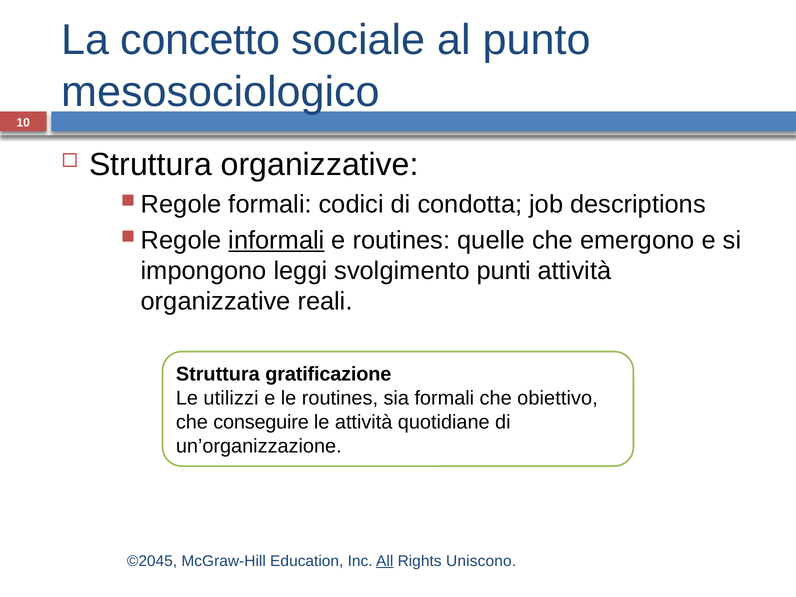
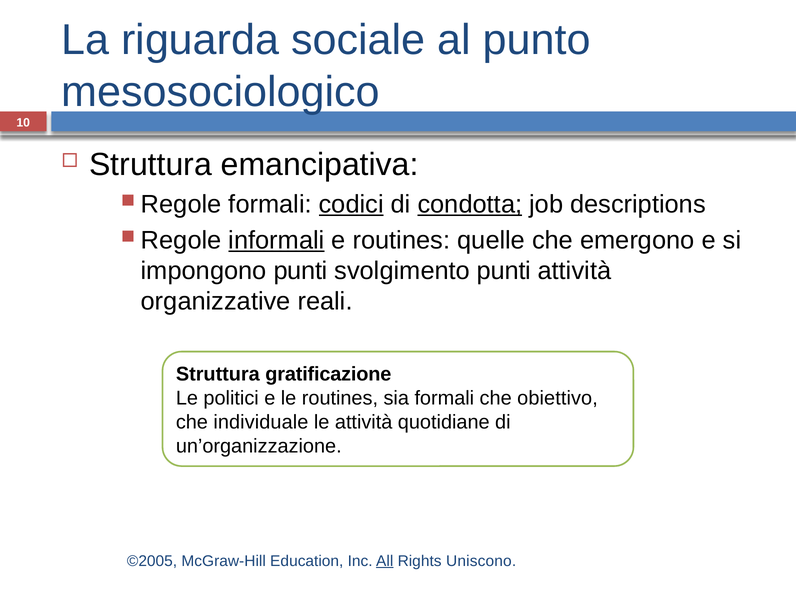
concetto: concetto -> riguarda
Struttura organizzative: organizzative -> emancipativa
codici underline: none -> present
condotta underline: none -> present
impongono leggi: leggi -> punti
utilizzi: utilizzi -> politici
conseguire: conseguire -> individuale
©2045: ©2045 -> ©2005
